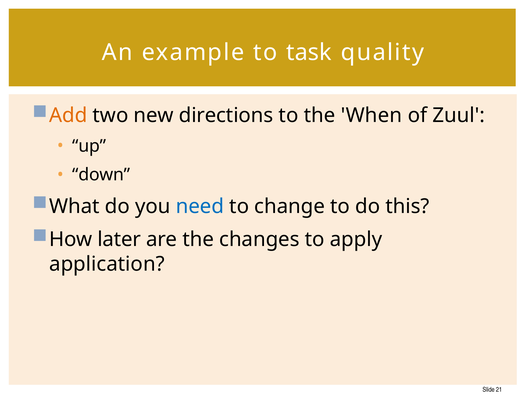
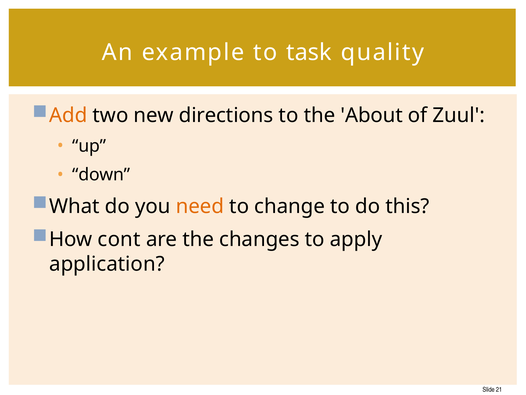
When: When -> About
need colour: blue -> orange
later: later -> cont
